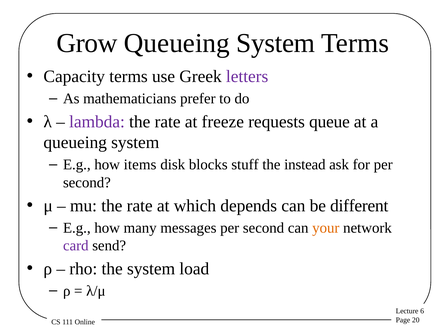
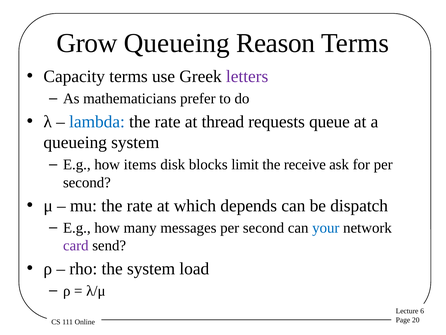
System at (276, 43): System -> Reason
lambda colour: purple -> blue
freeze: freeze -> thread
stuff: stuff -> limit
instead: instead -> receive
different: different -> dispatch
your colour: orange -> blue
